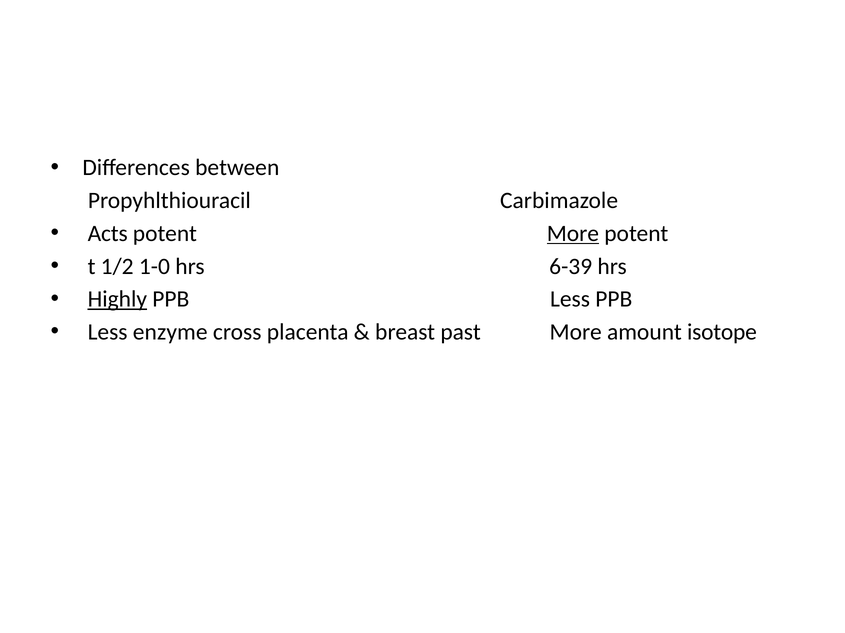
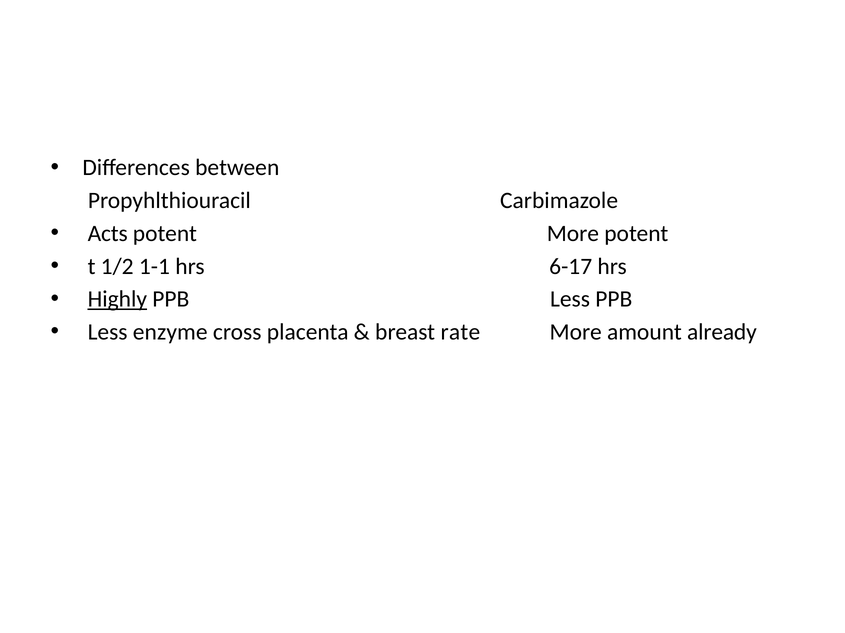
More at (573, 234) underline: present -> none
1-0: 1-0 -> 1-1
6-39: 6-39 -> 6-17
past: past -> rate
isotope: isotope -> already
